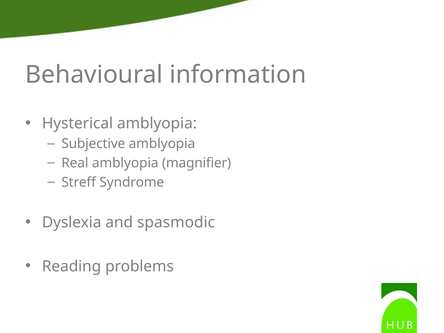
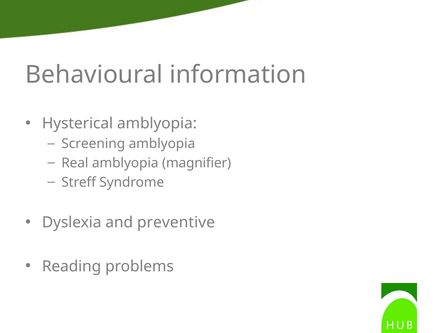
Subjective: Subjective -> Screening
spasmodic: spasmodic -> preventive
